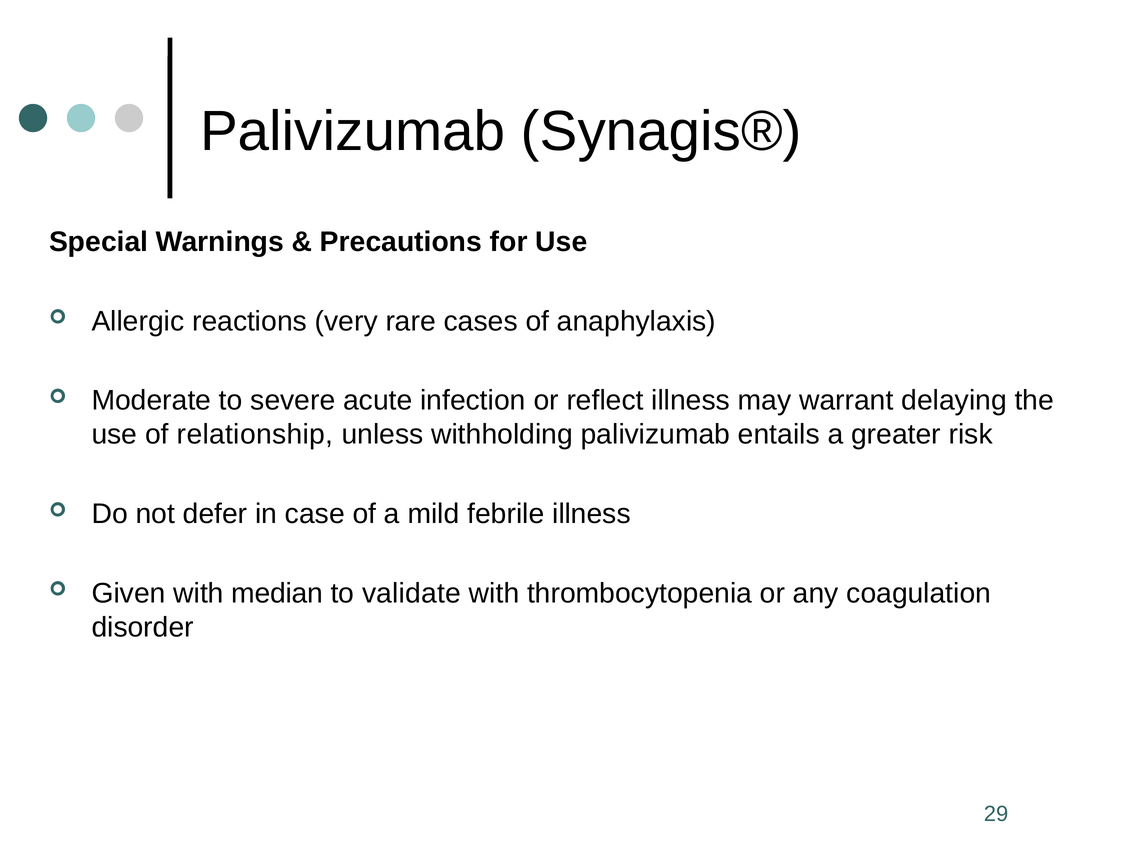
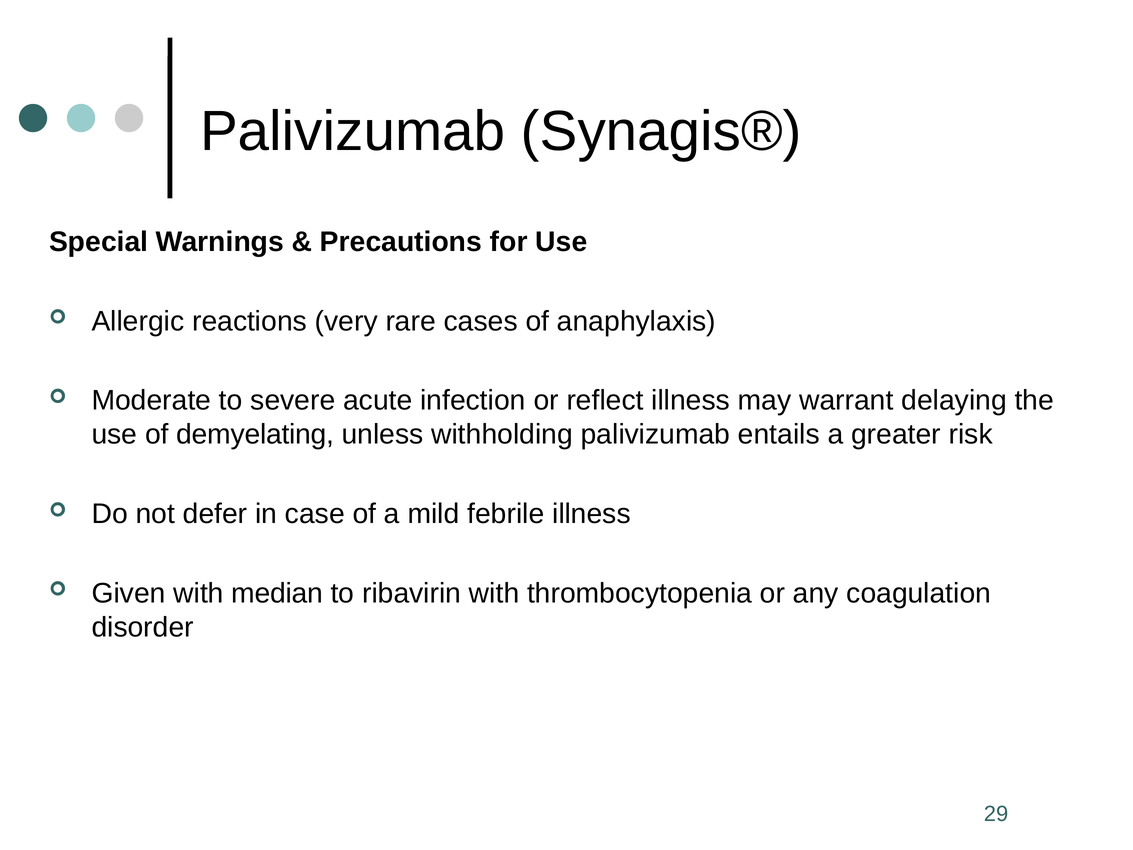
relationship: relationship -> demyelating
validate: validate -> ribavirin
